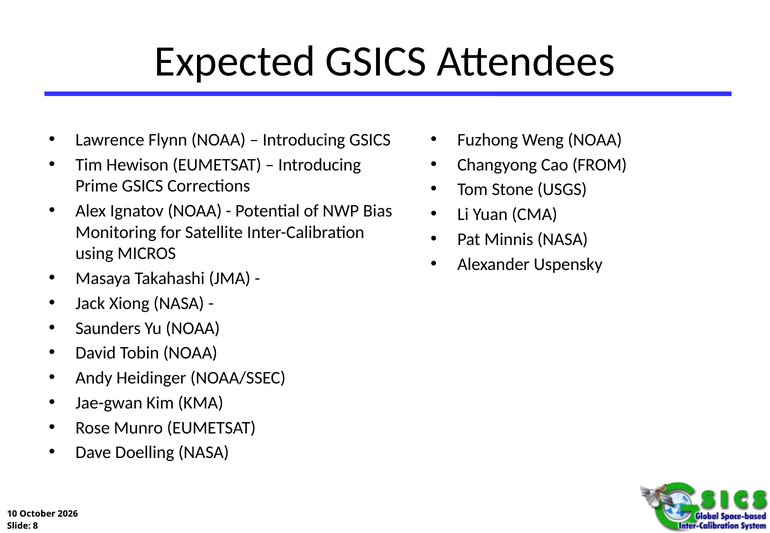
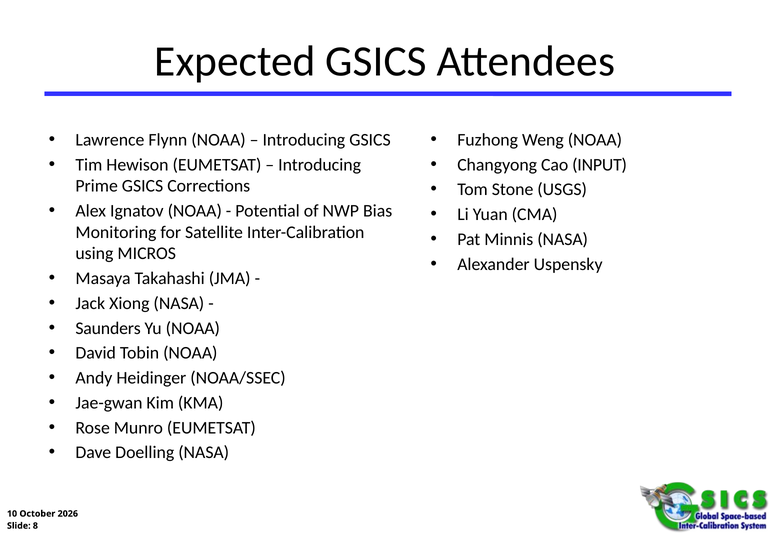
FROM: FROM -> INPUT
